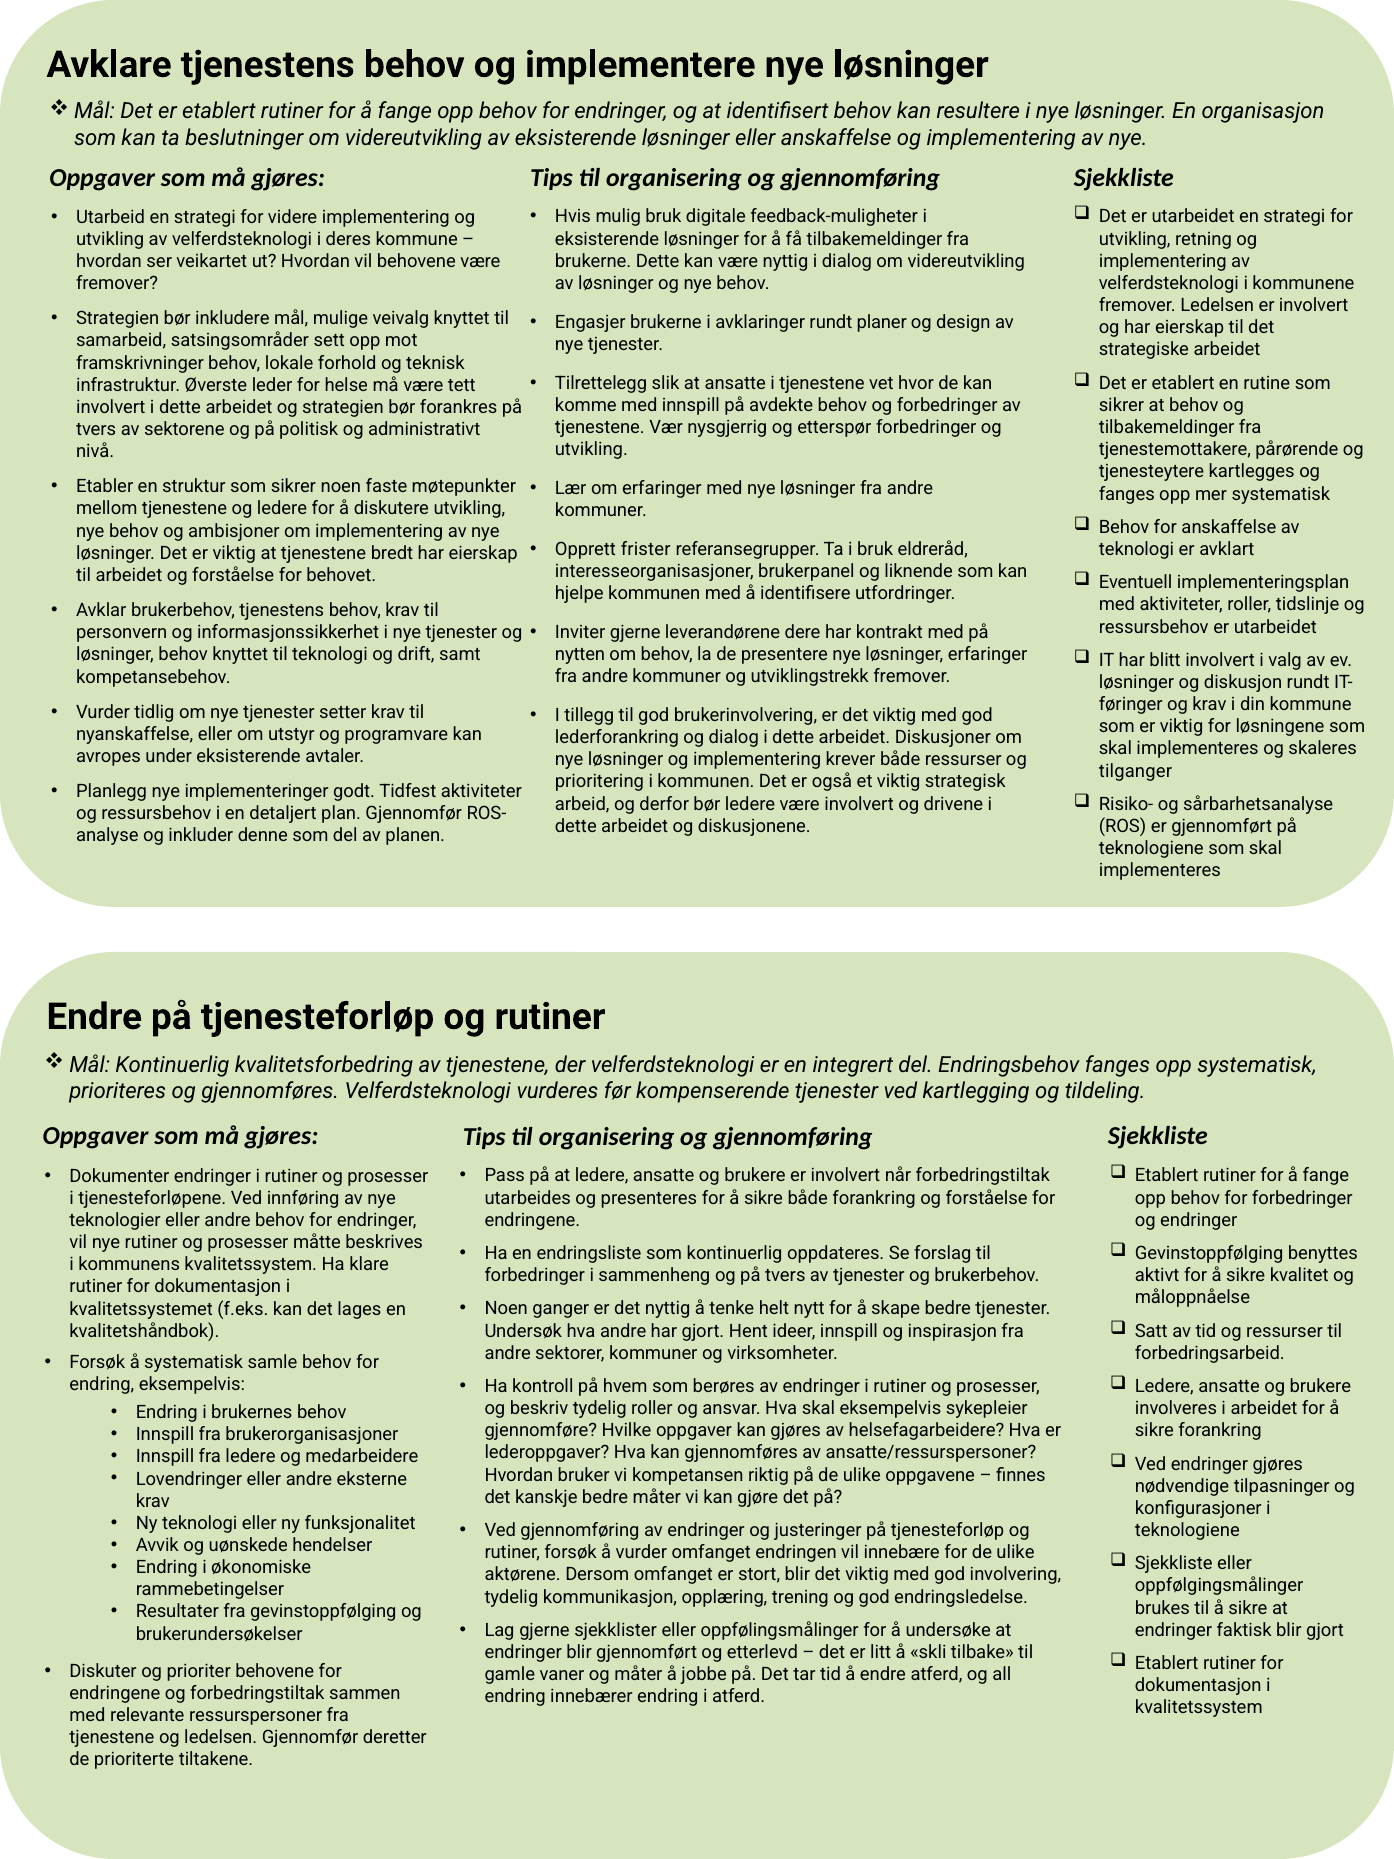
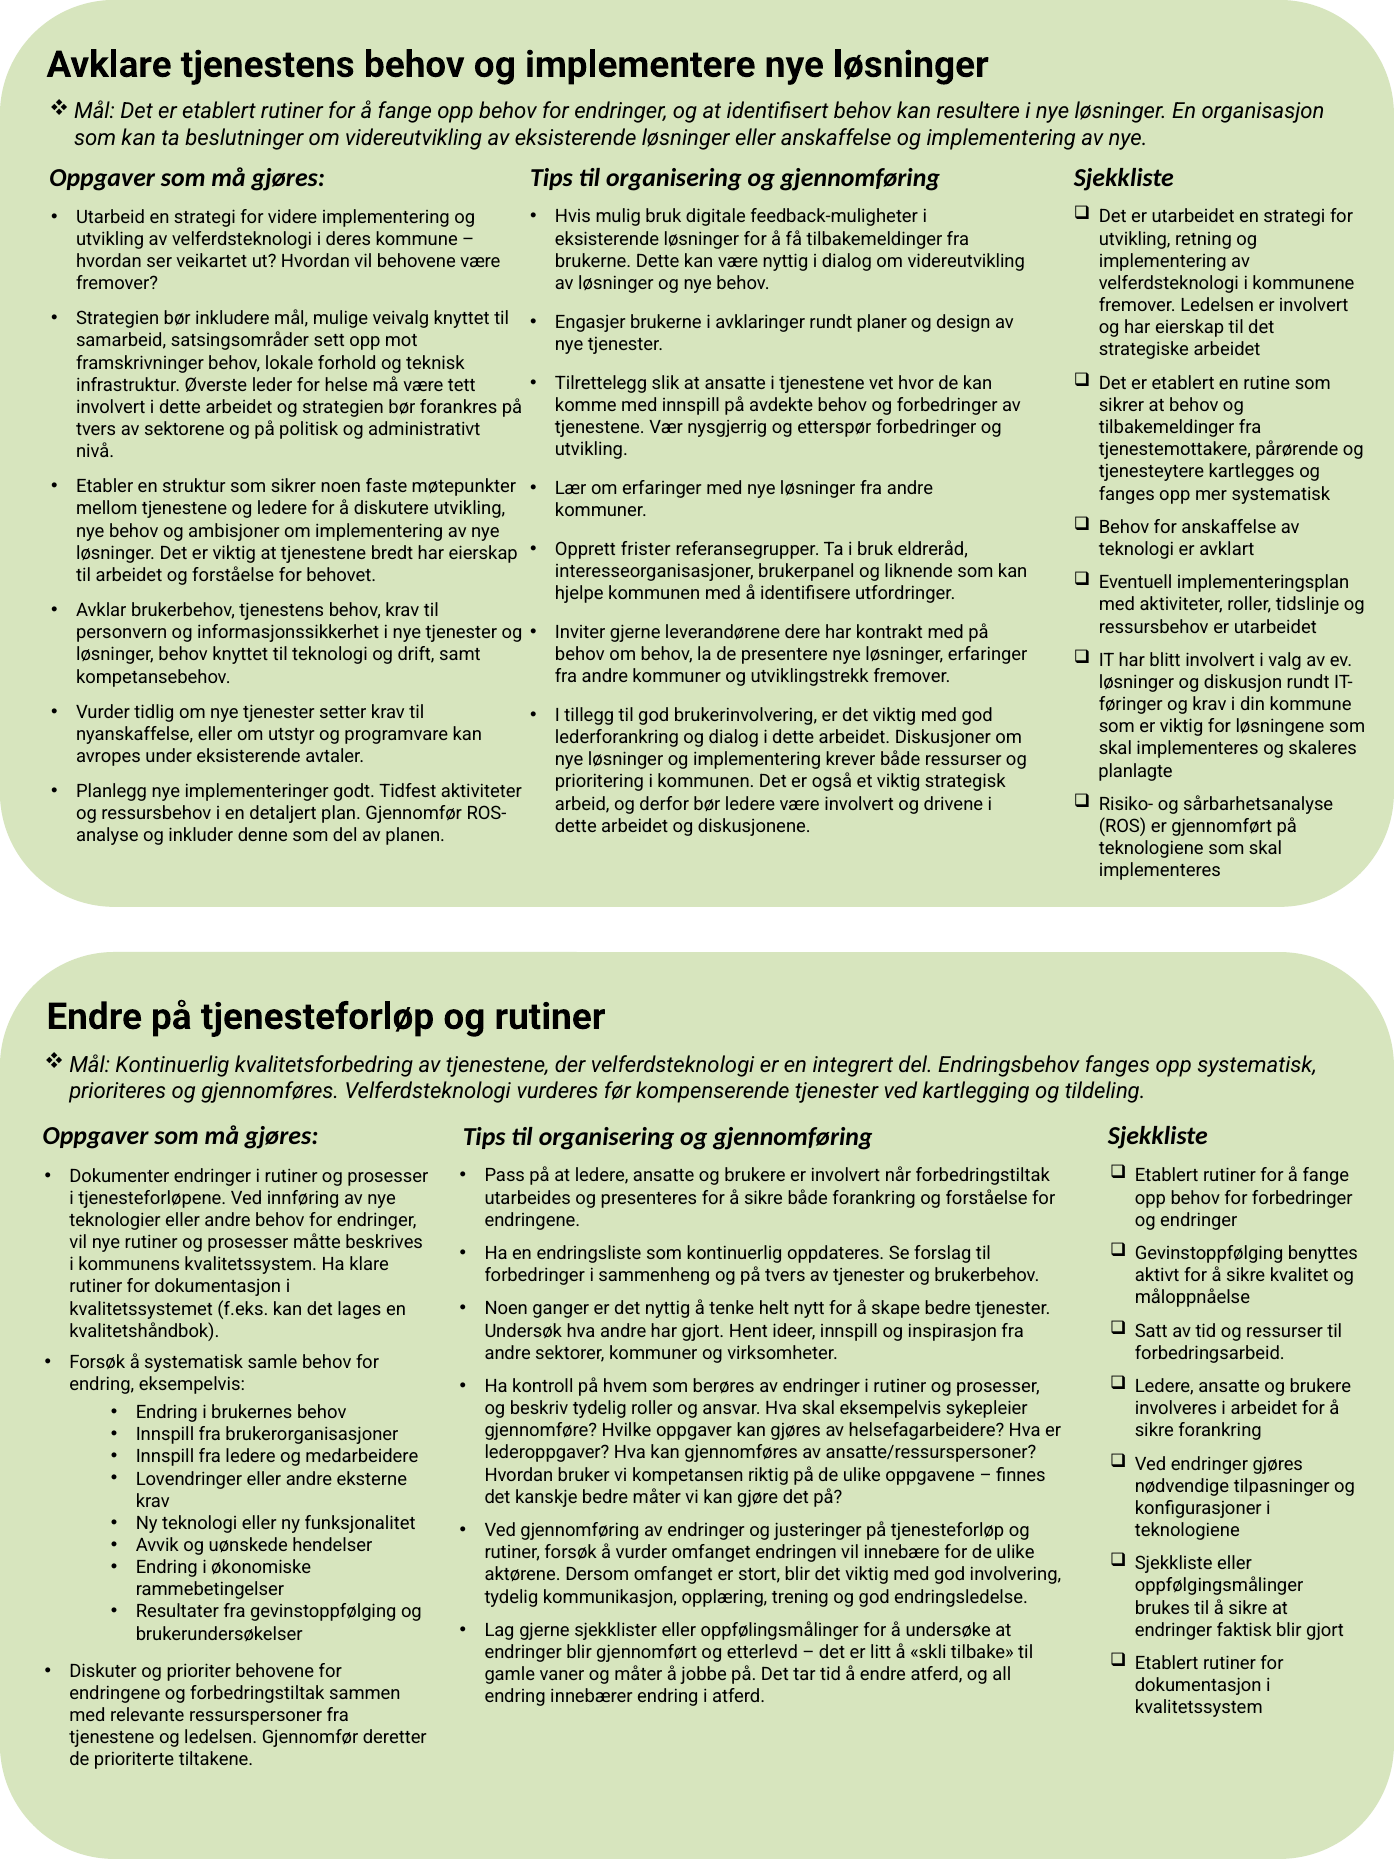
nytten at (580, 654): nytten -> behov
tilganger: tilganger -> planlagte
